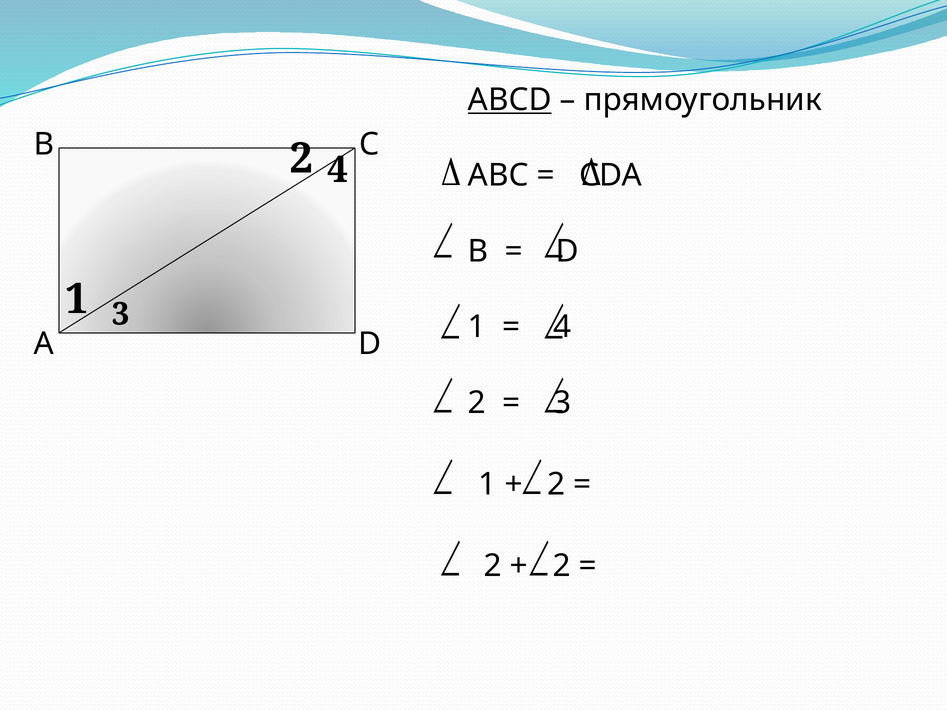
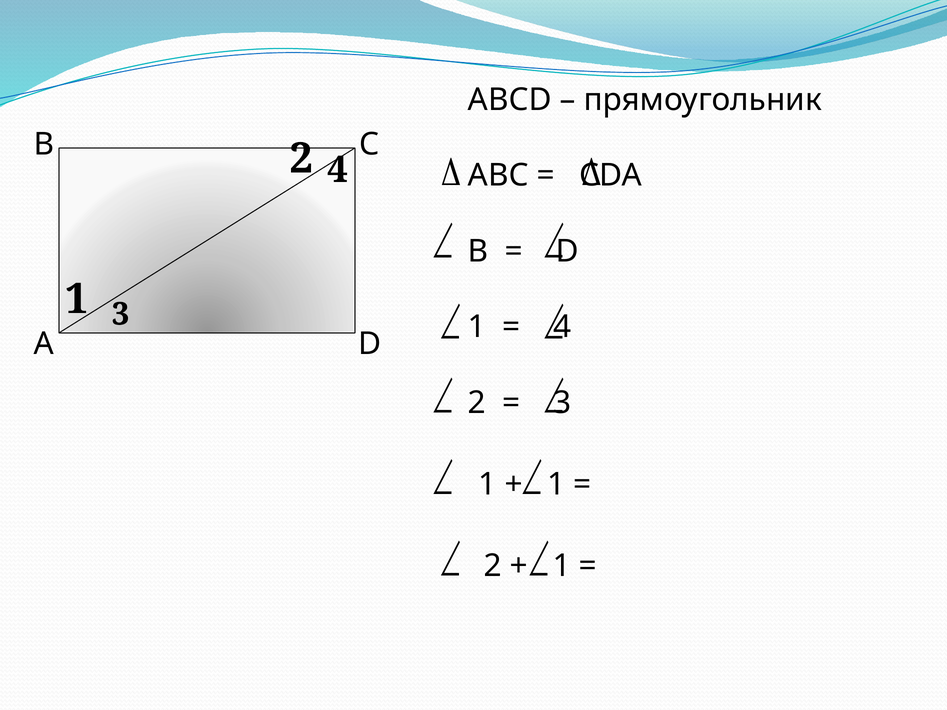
ABCD underline: present -> none
2 at (556, 484): 2 -> 1
2 at (562, 566): 2 -> 1
